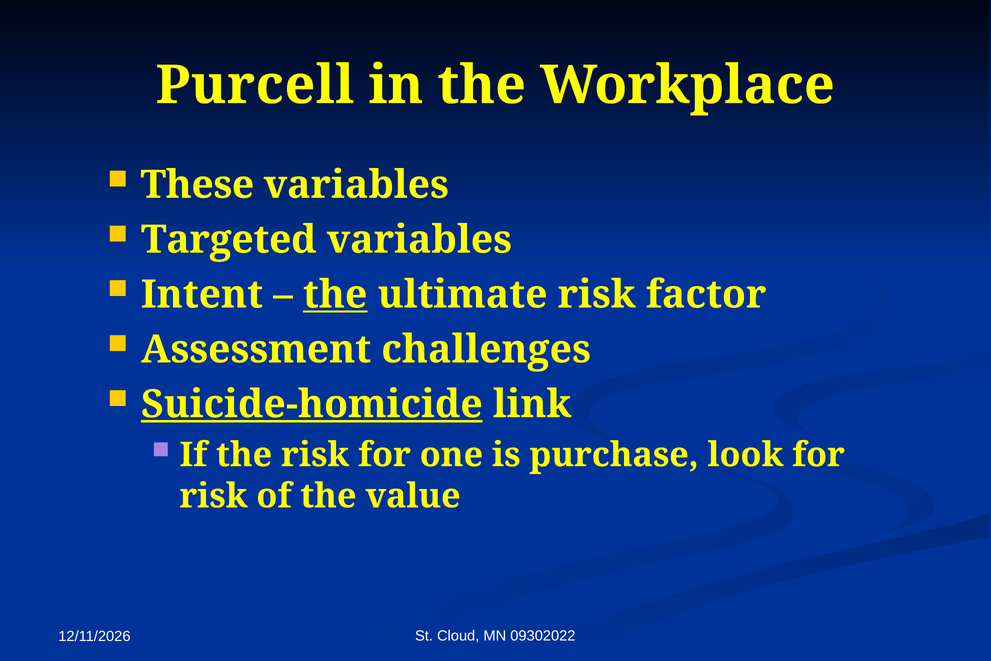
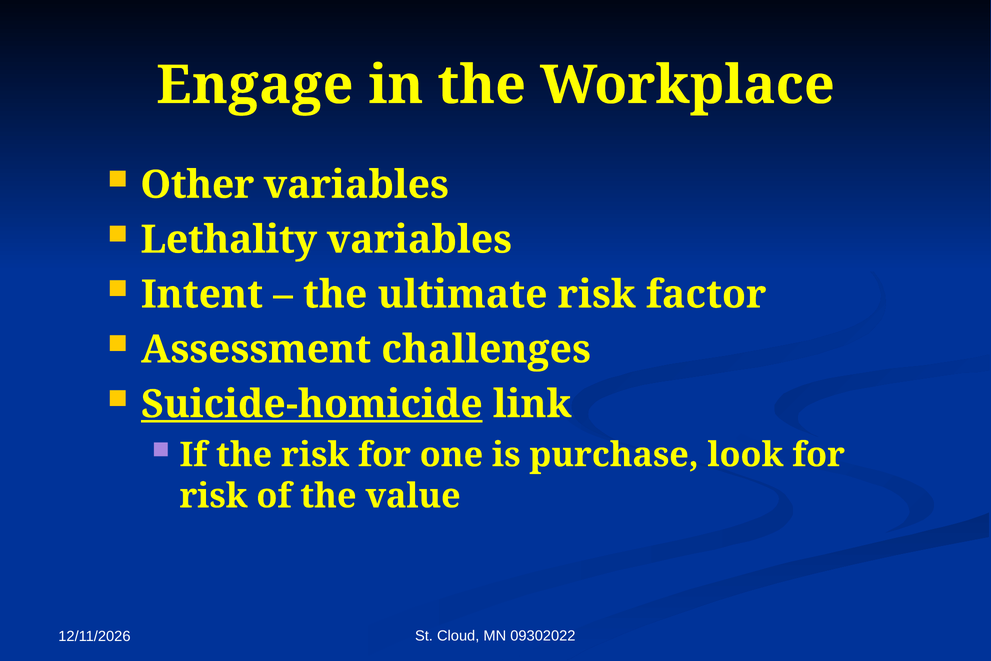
Purcell: Purcell -> Engage
These: These -> Other
Targeted: Targeted -> Lethality
the at (335, 294) underline: present -> none
